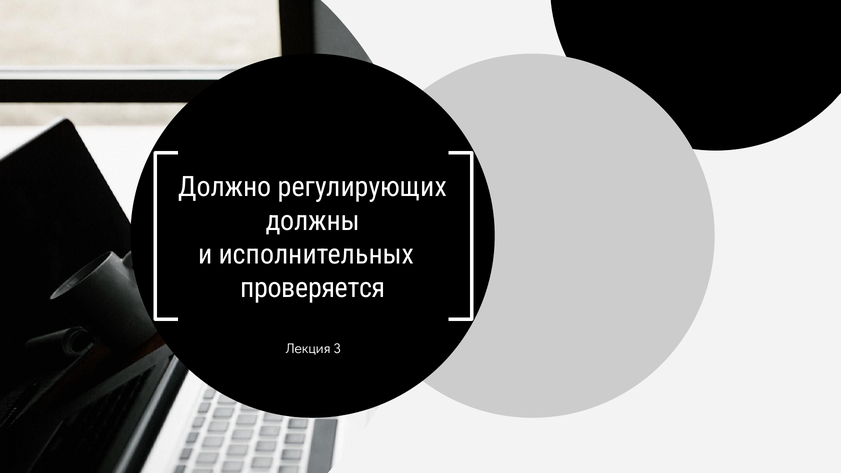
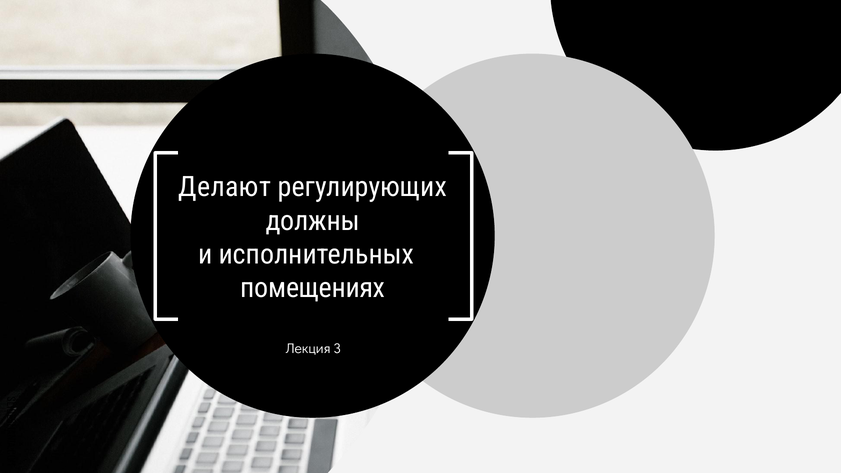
Должно: Должно -> Делают
проверяется: проверяется -> помещениях
